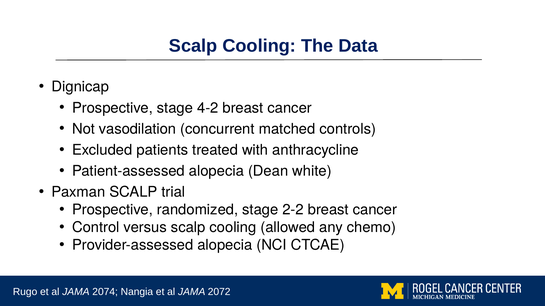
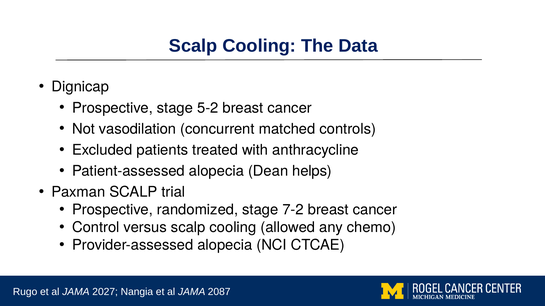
4-2: 4-2 -> 5-2
white: white -> helps
2-2: 2-2 -> 7-2
2074: 2074 -> 2027
2072: 2072 -> 2087
